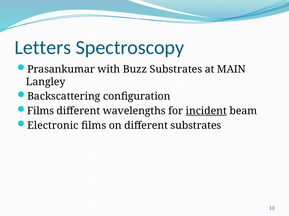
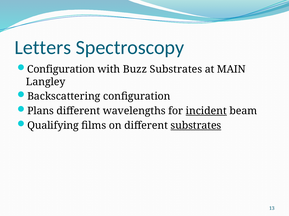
Prasankumar at (61, 70): Prasankumar -> Configuration
Films at (41, 111): Films -> Plans
Electronic: Electronic -> Qualifying
substrates at (196, 126) underline: none -> present
